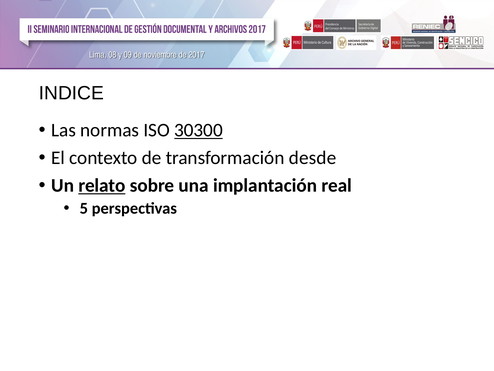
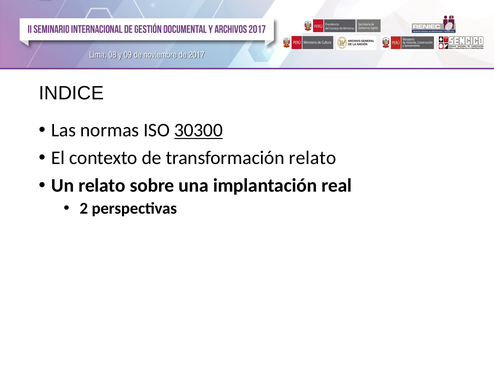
transformación desde: desde -> relato
relato at (102, 185) underline: present -> none
5: 5 -> 2
